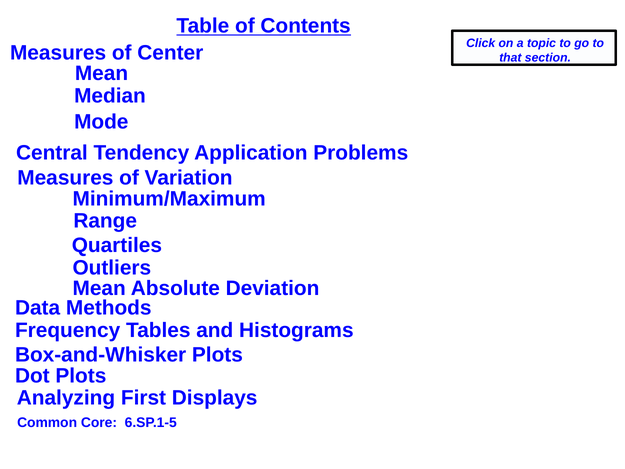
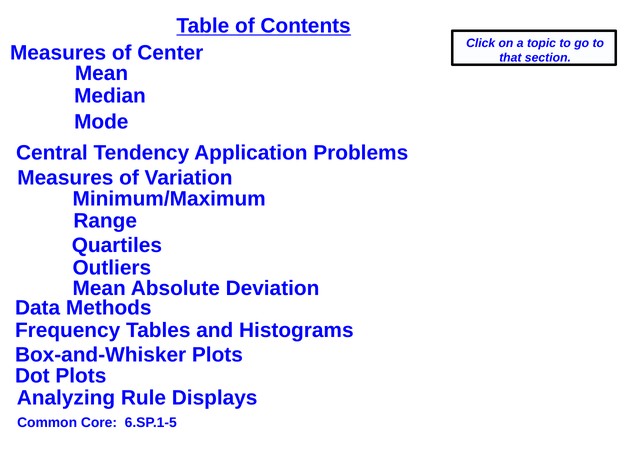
First: First -> Rule
